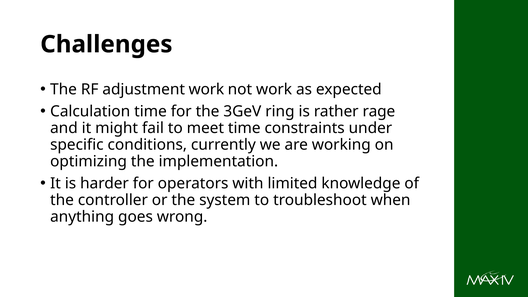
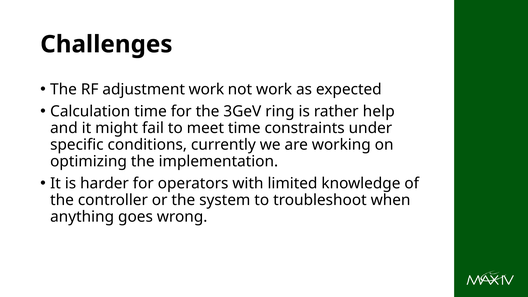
rage: rage -> help
